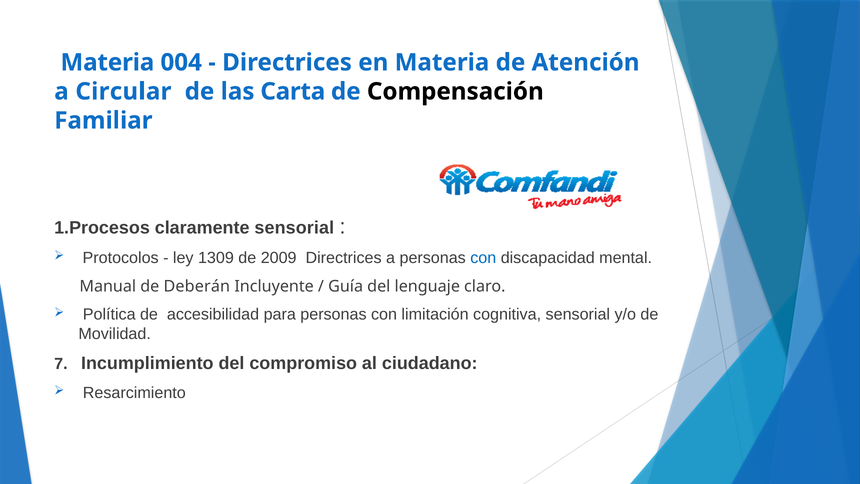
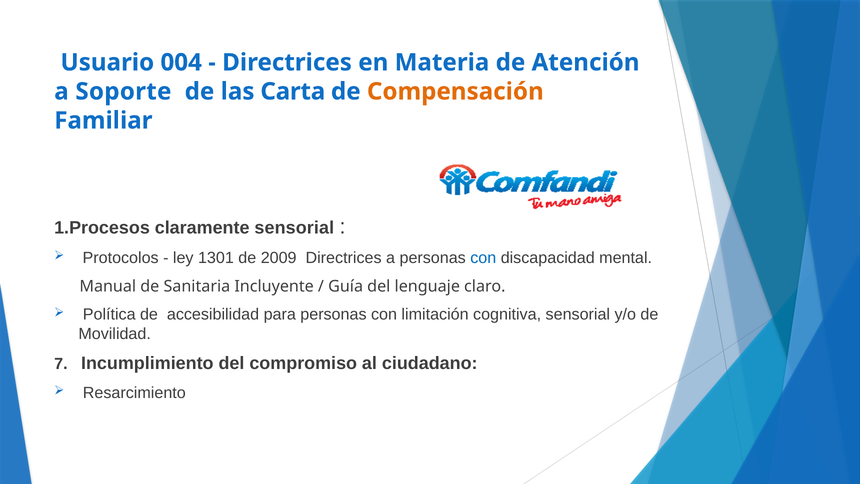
Materia at (107, 62): Materia -> Usuario
Circular: Circular -> Soporte
Compensación colour: black -> orange
1309: 1309 -> 1301
Deberán: Deberán -> Sanitaria
